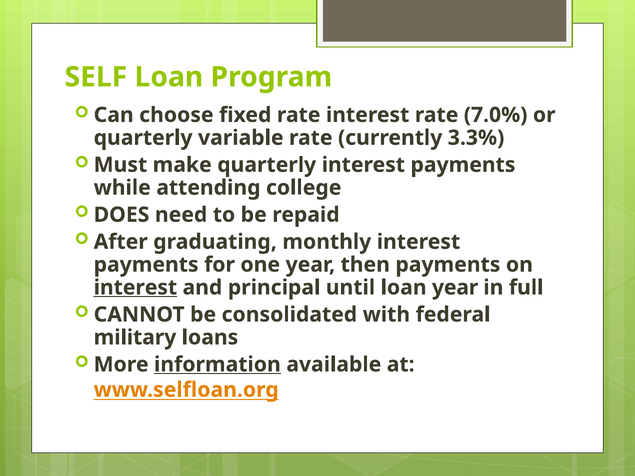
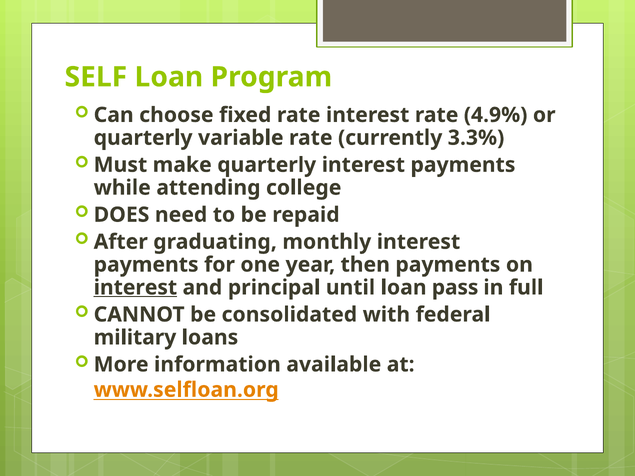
7.0%: 7.0% -> 4.9%
loan year: year -> pass
information underline: present -> none
